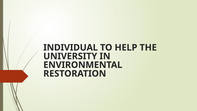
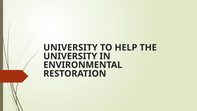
INDIVIDUAL at (71, 47): INDIVIDUAL -> UNIVERSITY
